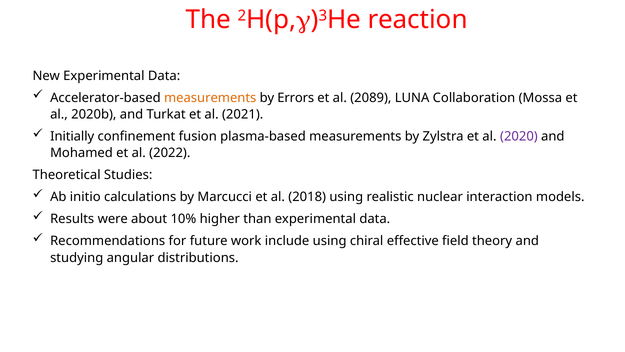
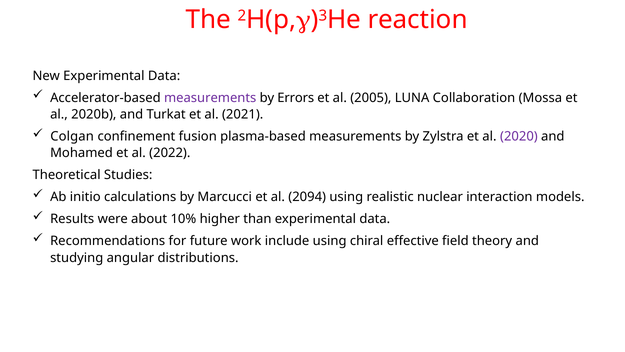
measurements at (210, 98) colour: orange -> purple
2089: 2089 -> 2005
Initially: Initially -> Colgan
2018: 2018 -> 2094
